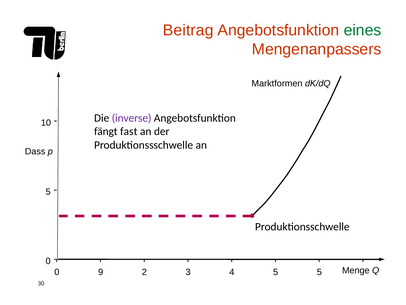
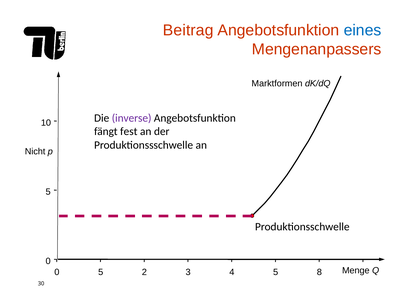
eines colour: green -> blue
fast: fast -> fest
Dass: Dass -> Nicht
9 at (101, 272): 9 -> 5
5 5: 5 -> 8
